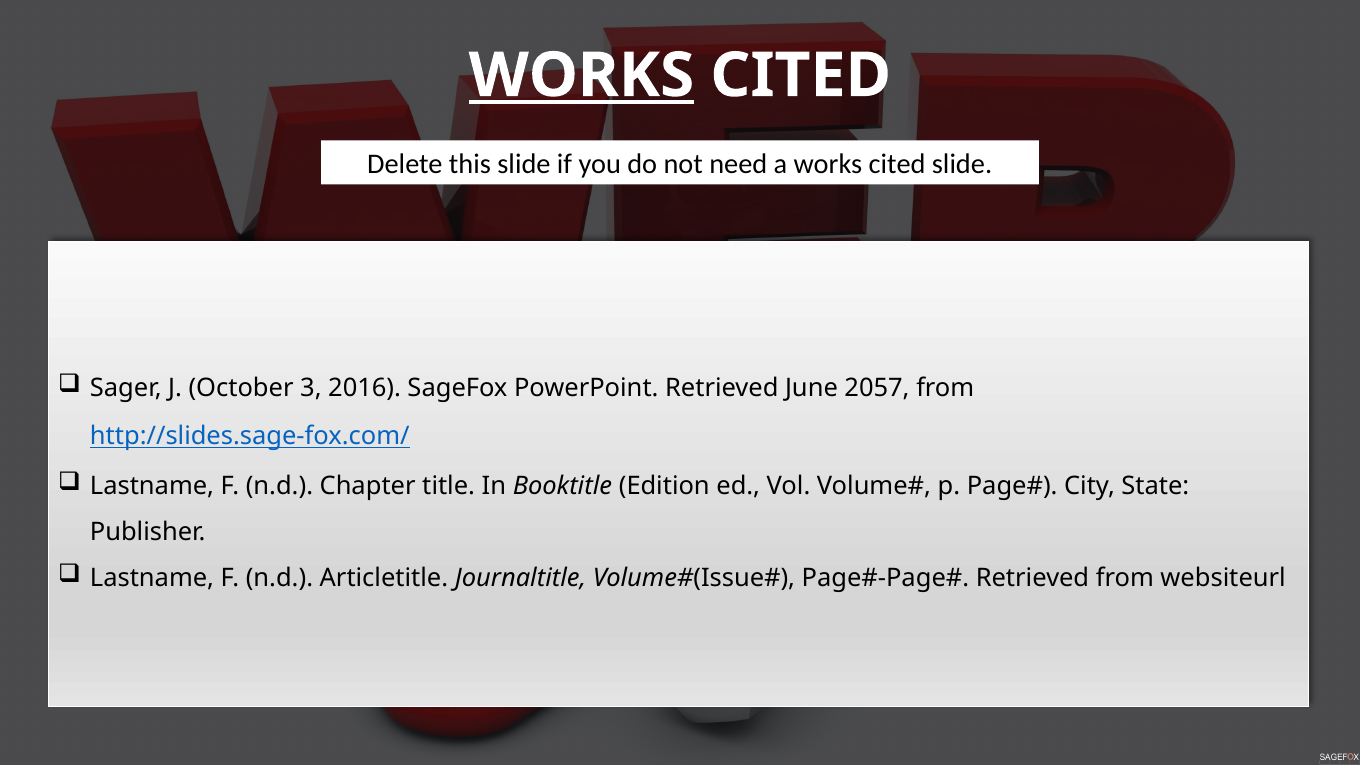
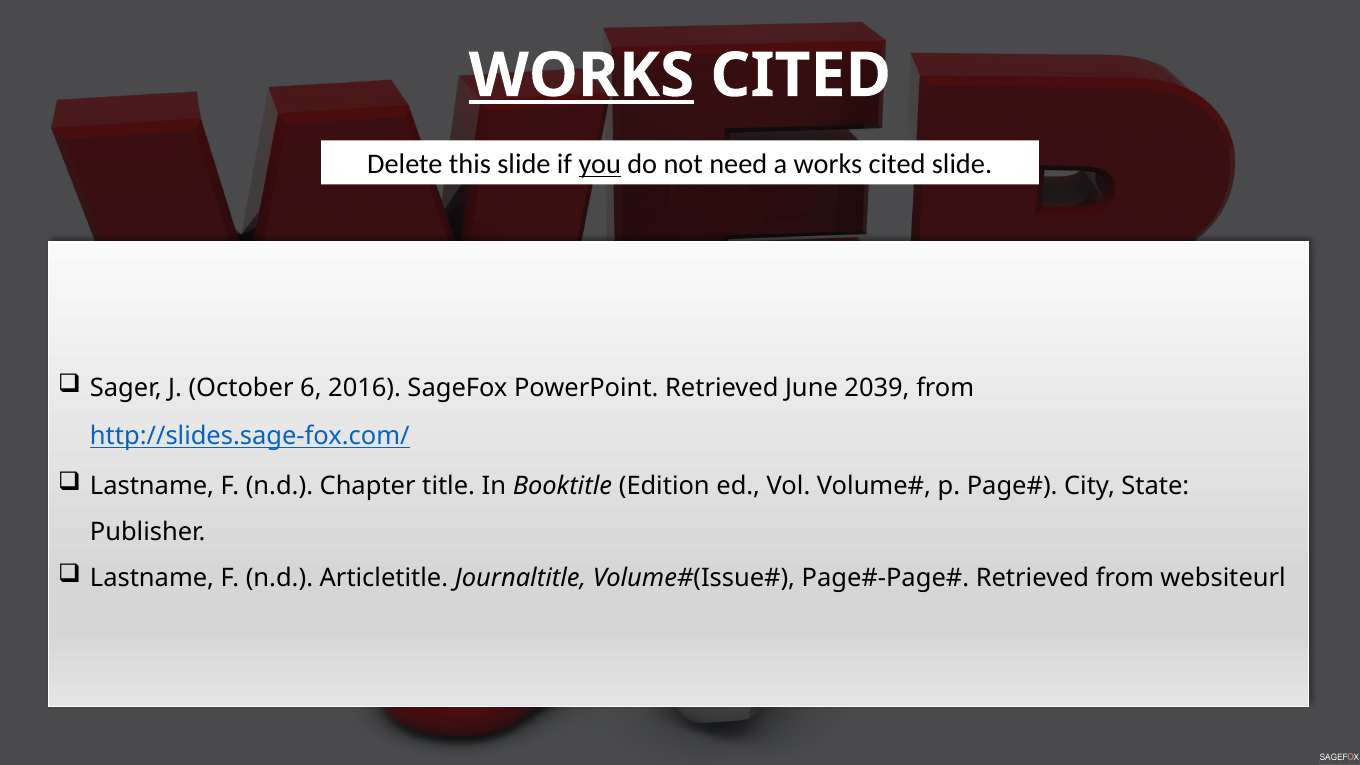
you underline: none -> present
3: 3 -> 6
2057: 2057 -> 2039
